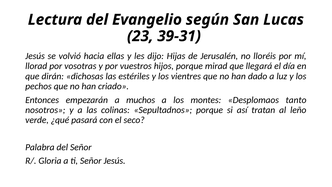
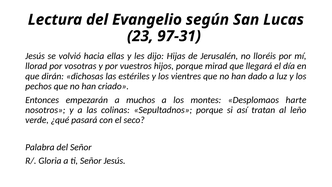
39-31: 39-31 -> 97-31
tanto: tanto -> harte
